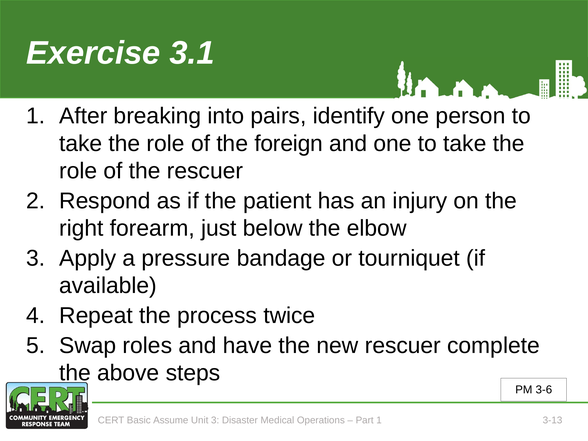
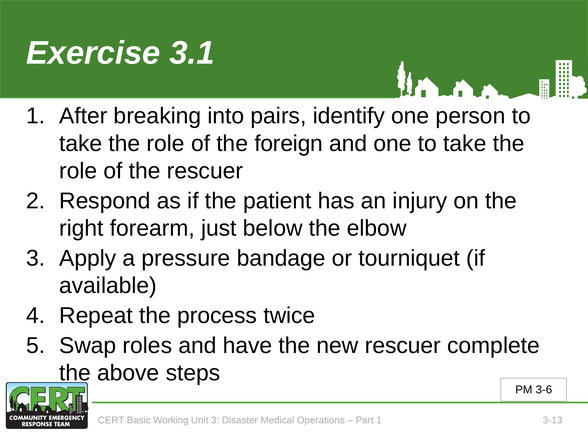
Assume: Assume -> Working
